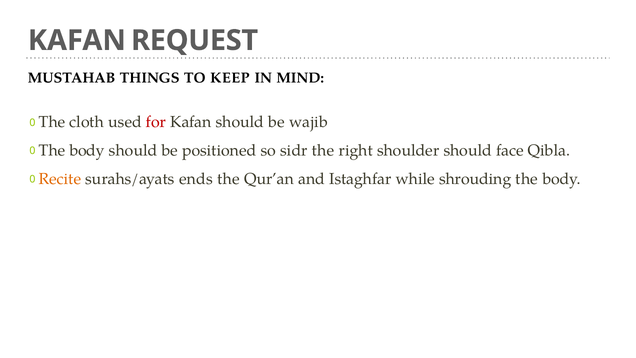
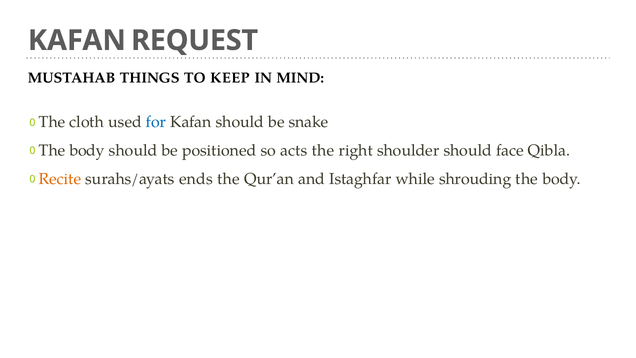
for colour: red -> blue
wajib: wajib -> snake
sidr: sidr -> acts
